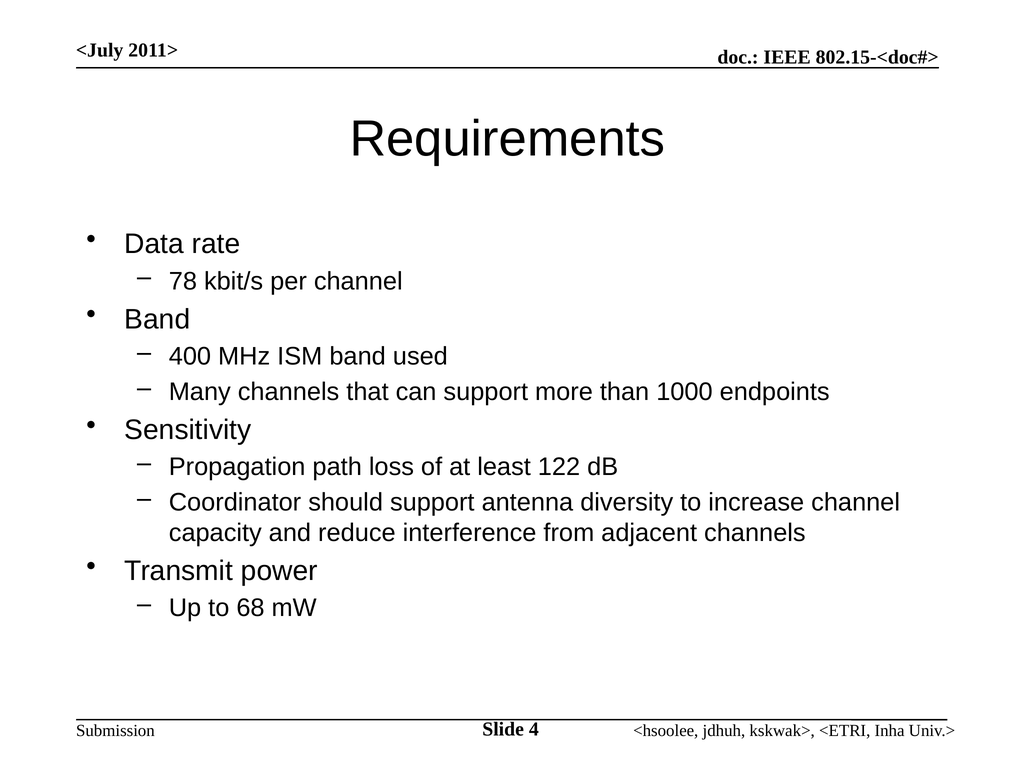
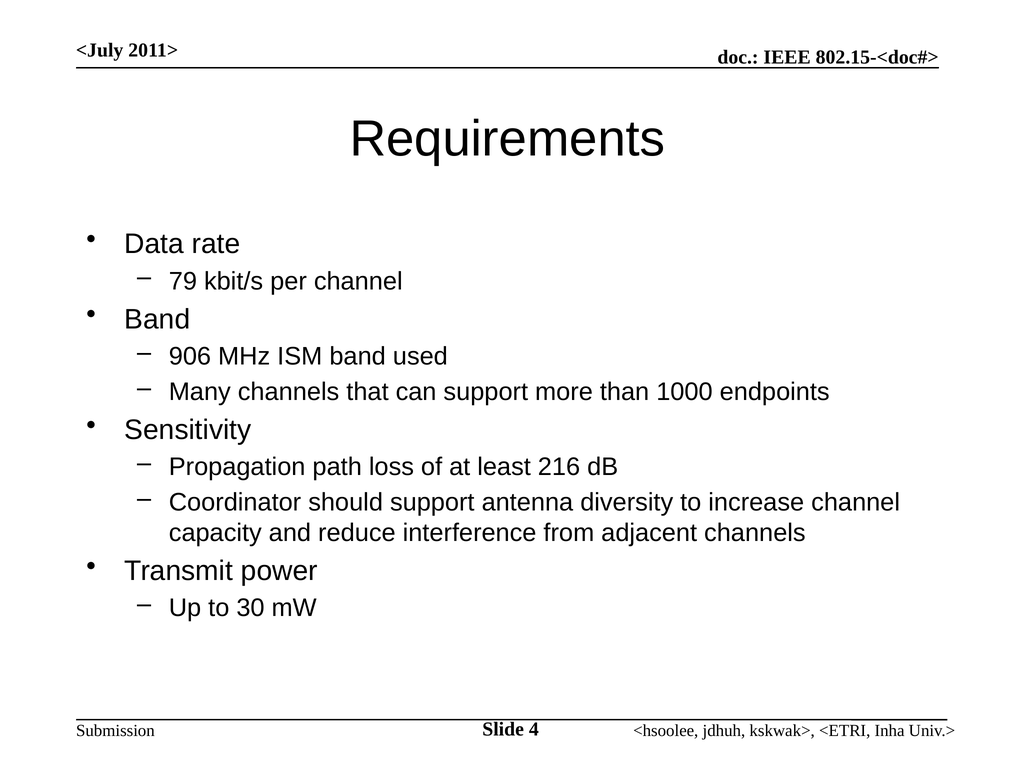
78: 78 -> 79
400: 400 -> 906
122: 122 -> 216
68: 68 -> 30
